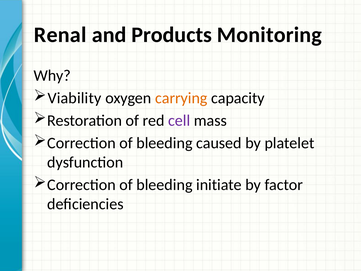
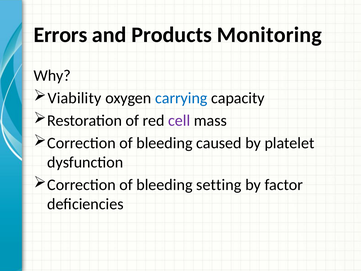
Renal: Renal -> Errors
carrying colour: orange -> blue
initiate: initiate -> setting
